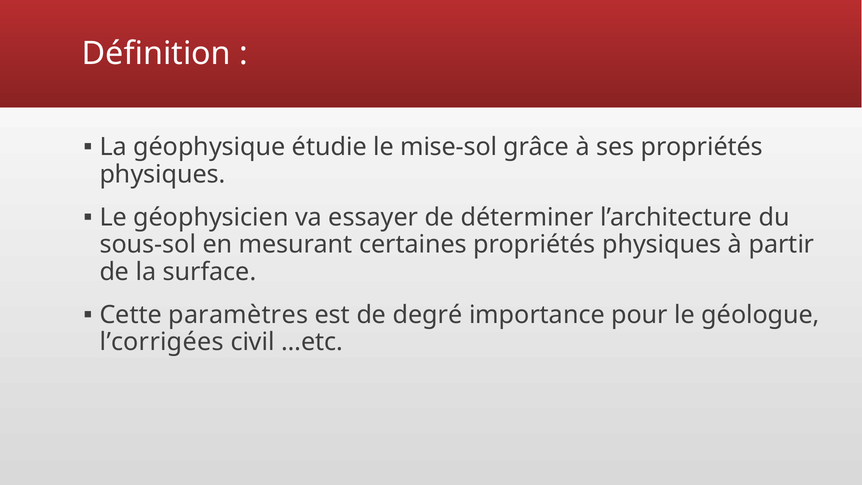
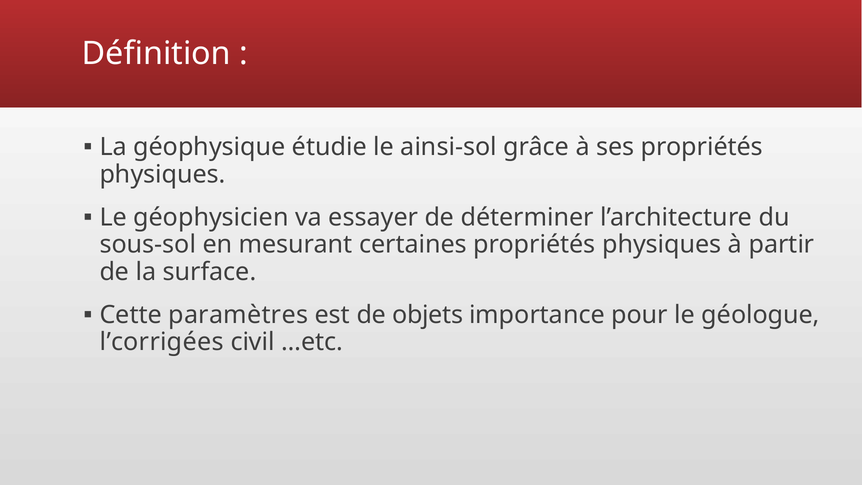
mise-sol: mise-sol -> ainsi-sol
degré: degré -> objets
